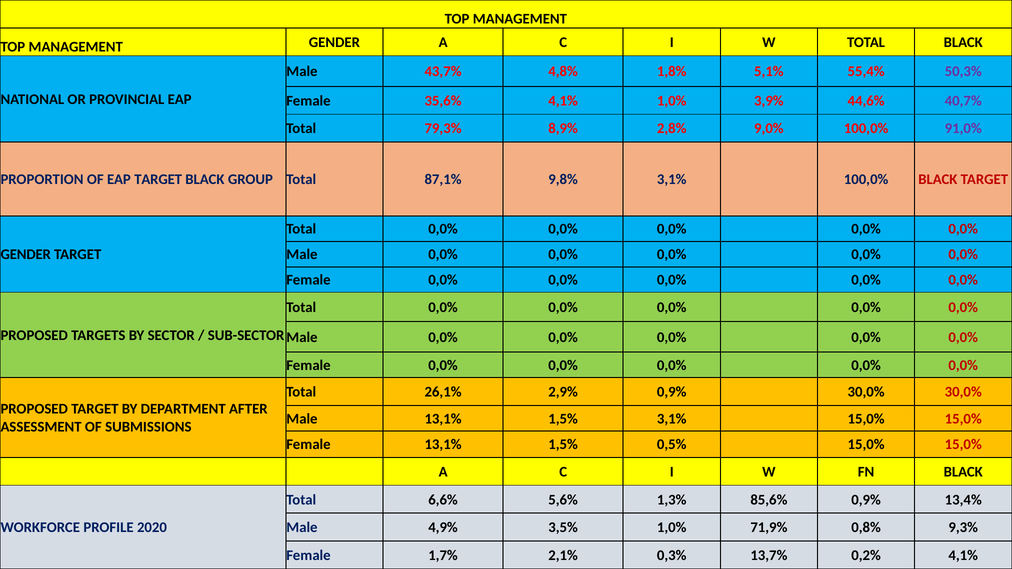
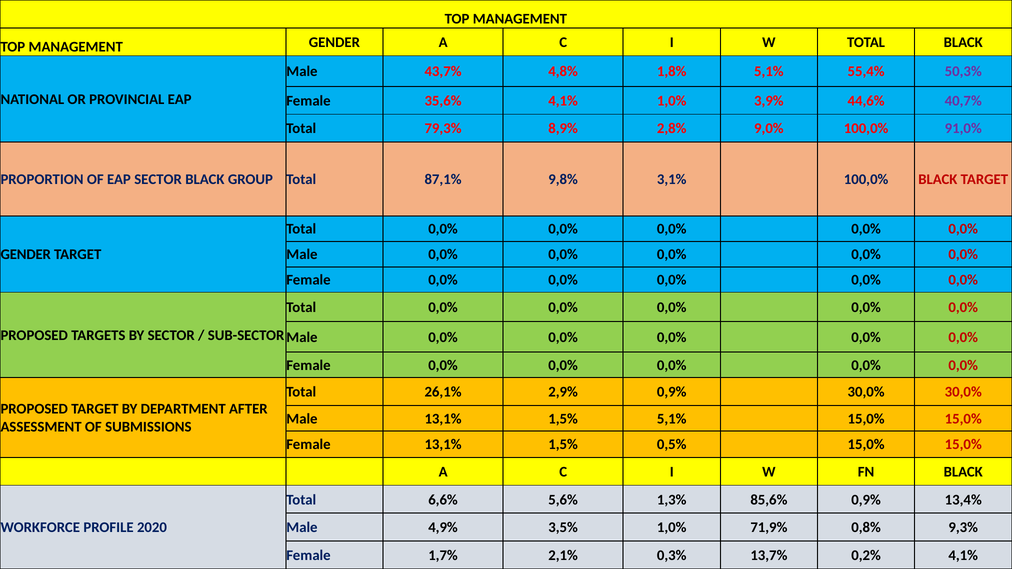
EAP TARGET: TARGET -> SECTOR
1,5% 3,1%: 3,1% -> 5,1%
